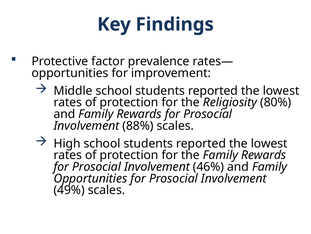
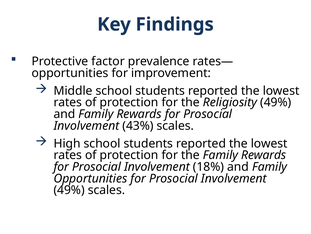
Religiosity 80%: 80% -> 49%
88%: 88% -> 43%
46%: 46% -> 18%
